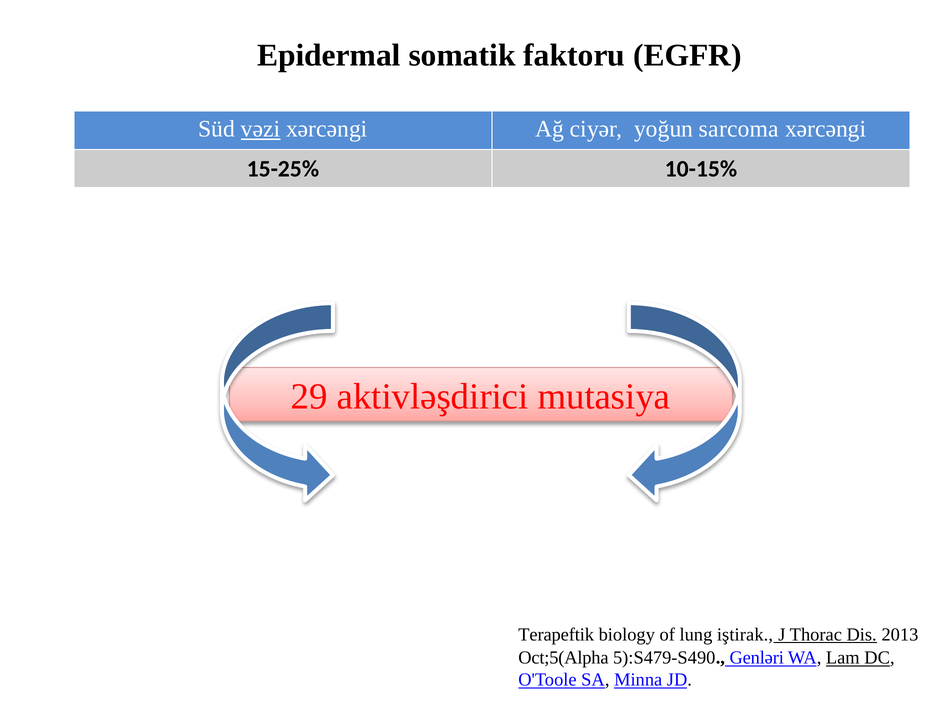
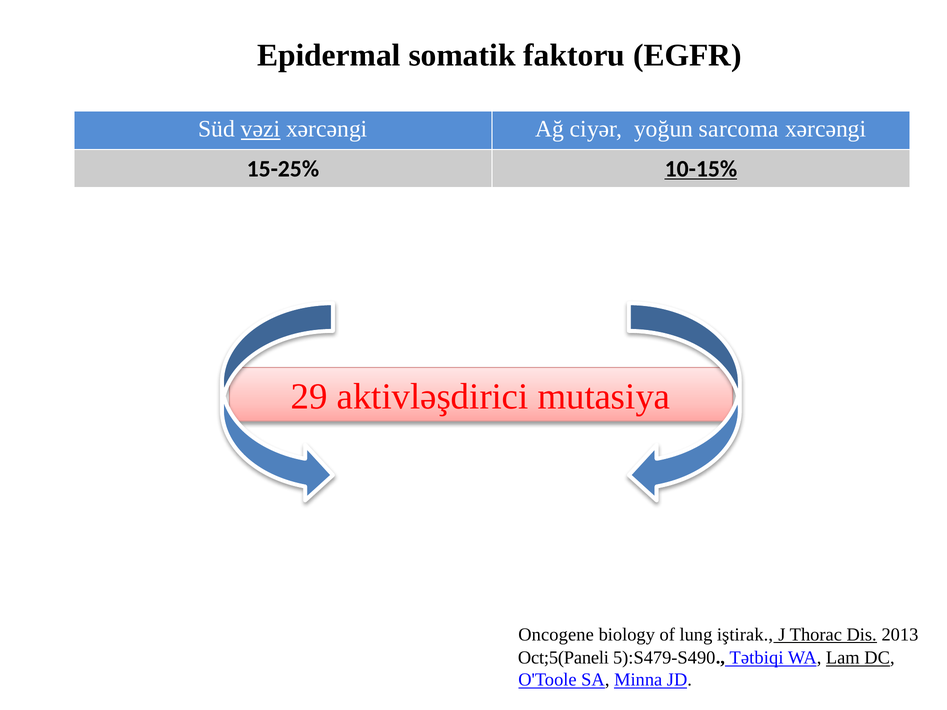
10-15% underline: none -> present
Terapeftik: Terapeftik -> Oncogene
Oct;5(Alpha: Oct;5(Alpha -> Oct;5(Paneli
Genləri: Genləri -> Tətbiqi
